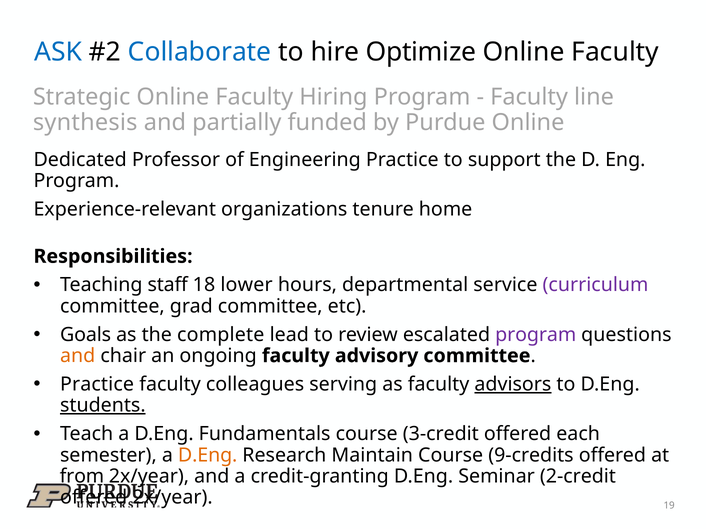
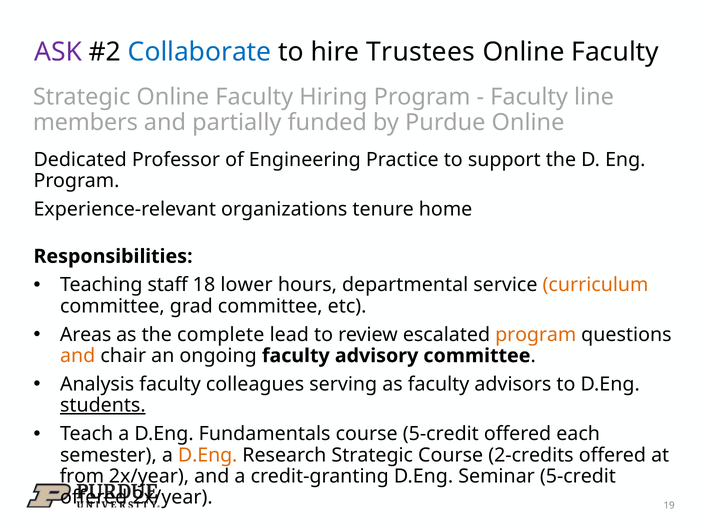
ASK colour: blue -> purple
Optimize: Optimize -> Trustees
synthesis: synthesis -> members
curriculum colour: purple -> orange
Goals: Goals -> Areas
program at (536, 335) colour: purple -> orange
Practice at (97, 385): Practice -> Analysis
advisors underline: present -> none
course 3-credit: 3-credit -> 5-credit
Research Maintain: Maintain -> Strategic
9-credits: 9-credits -> 2-credits
Seminar 2-credit: 2-credit -> 5-credit
